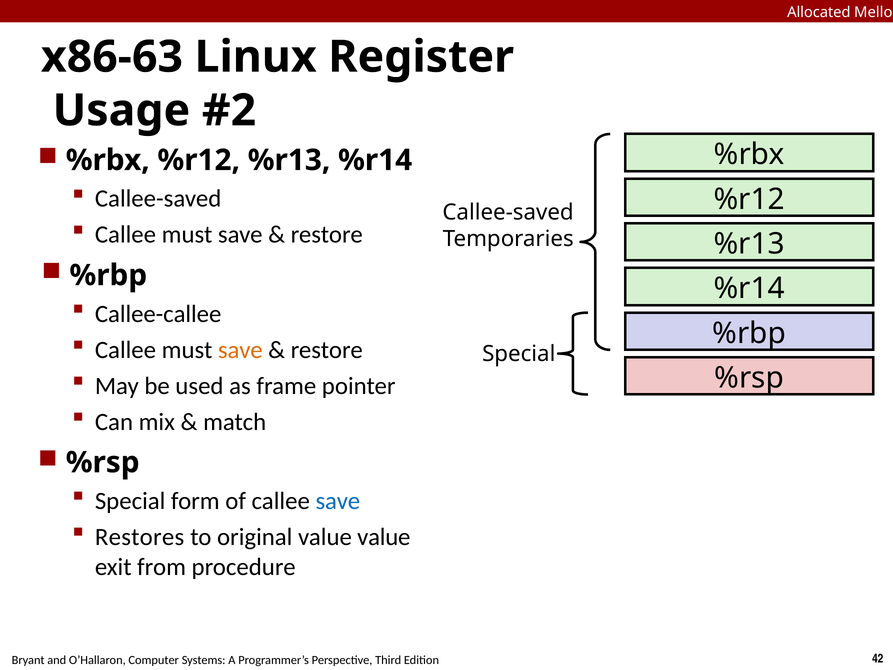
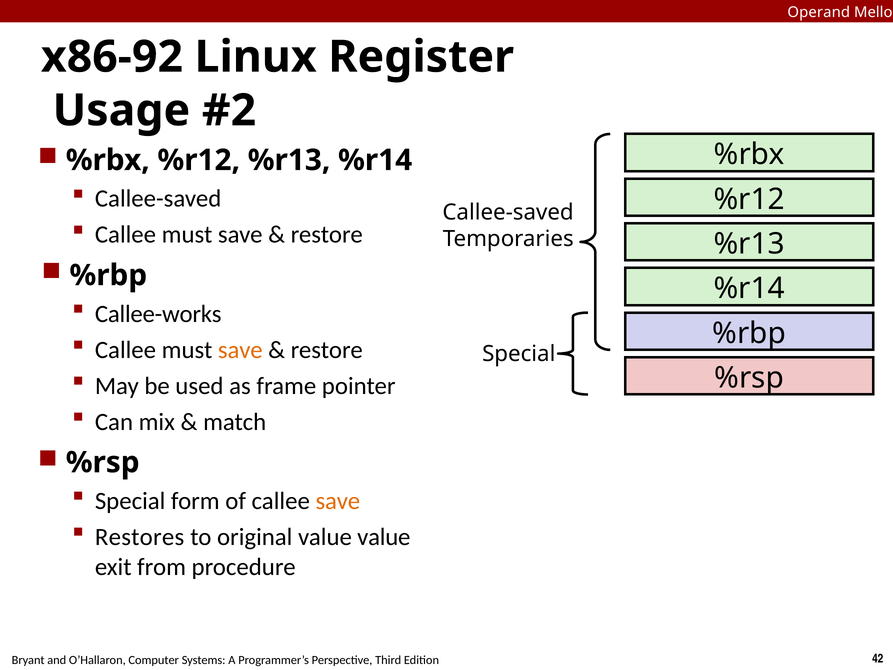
Allocated: Allocated -> Operand
x86-63: x86-63 -> x86-92
Callee-callee: Callee-callee -> Callee-works
save at (338, 501) colour: blue -> orange
